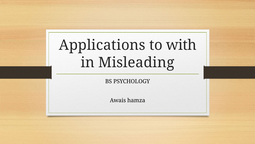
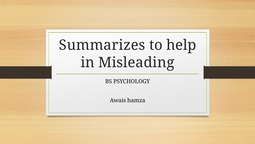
Applications: Applications -> Summarizes
with: with -> help
